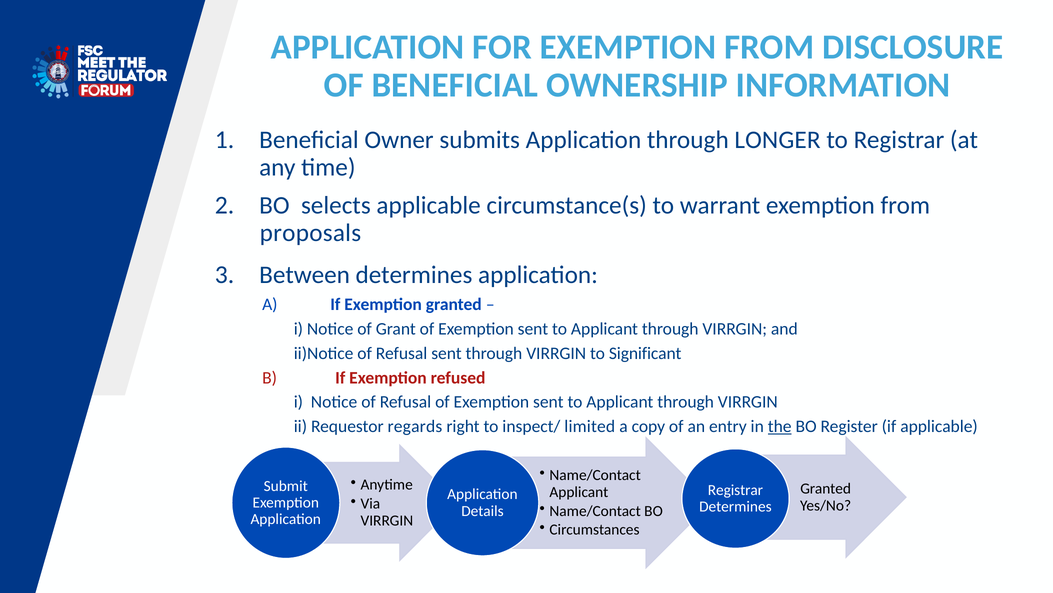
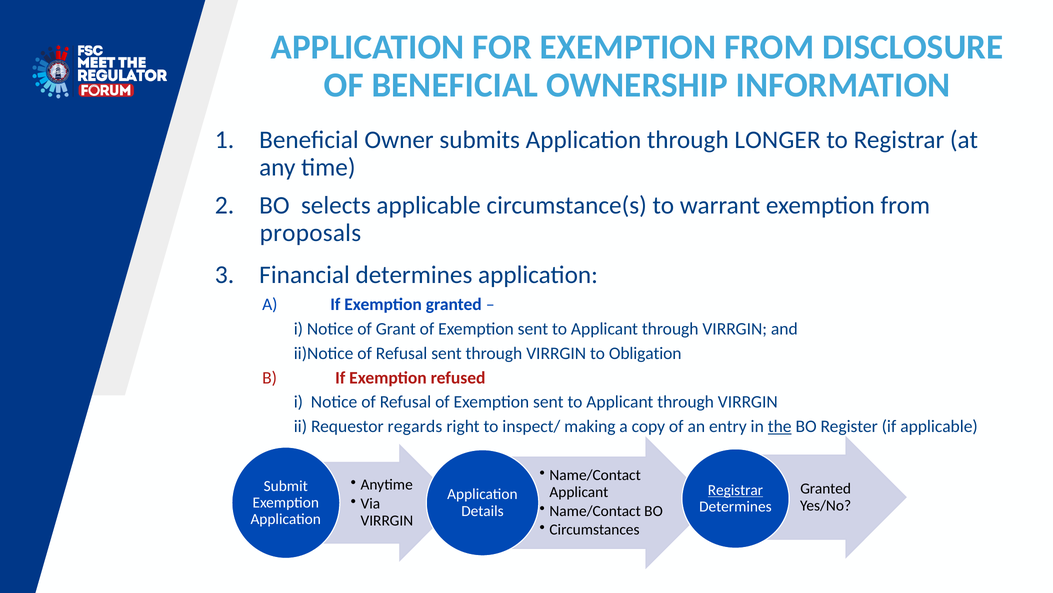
Between: Between -> Financial
Significant: Significant -> Obligation
limited: limited -> making
Registrar at (735, 490) underline: none -> present
